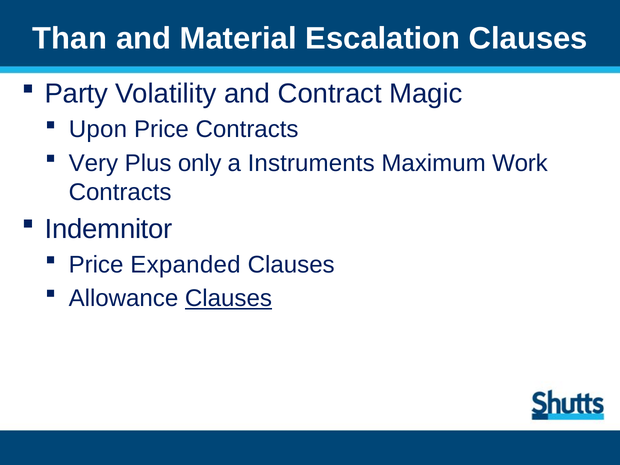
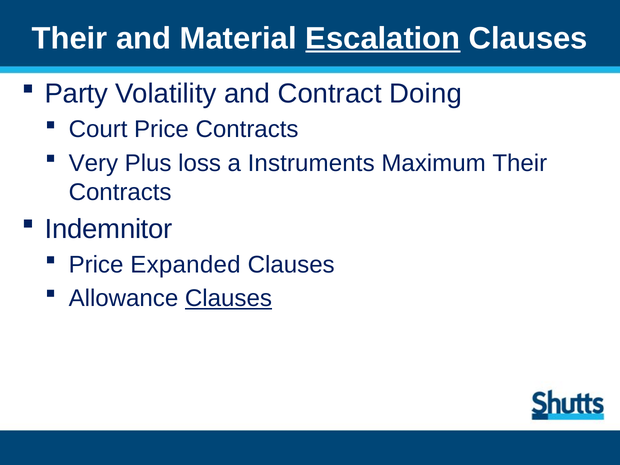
Than at (69, 38): Than -> Their
Escalation underline: none -> present
Magic: Magic -> Doing
Upon: Upon -> Court
only: only -> loss
Maximum Work: Work -> Their
